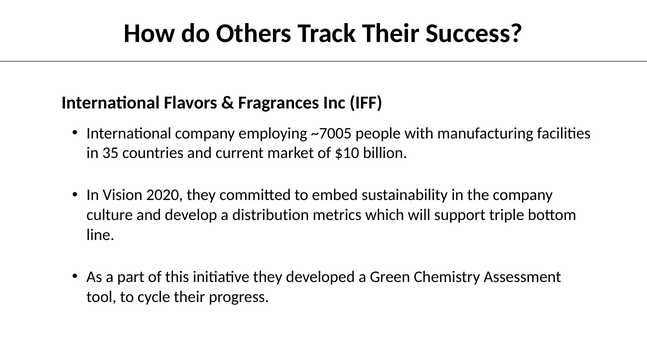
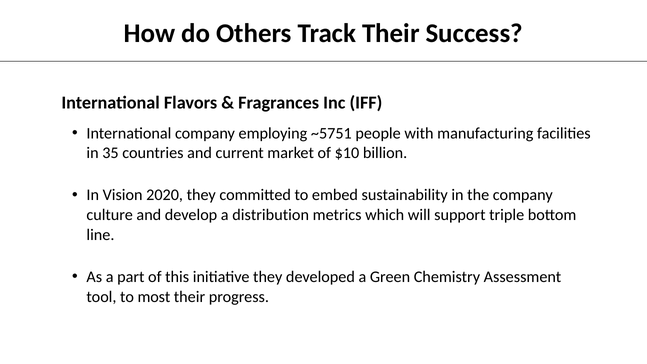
~7005: ~7005 -> ~5751
cycle: cycle -> most
